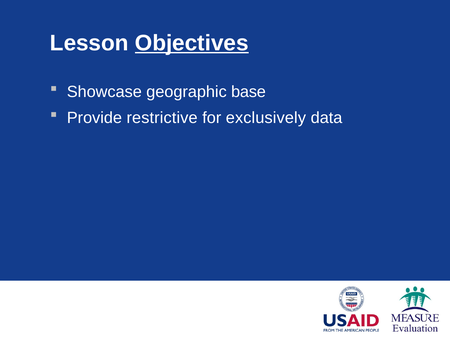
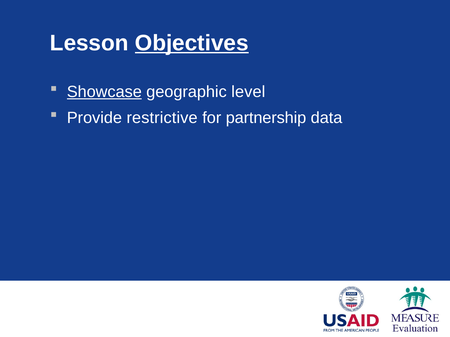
Showcase underline: none -> present
base: base -> level
exclusively: exclusively -> partnership
